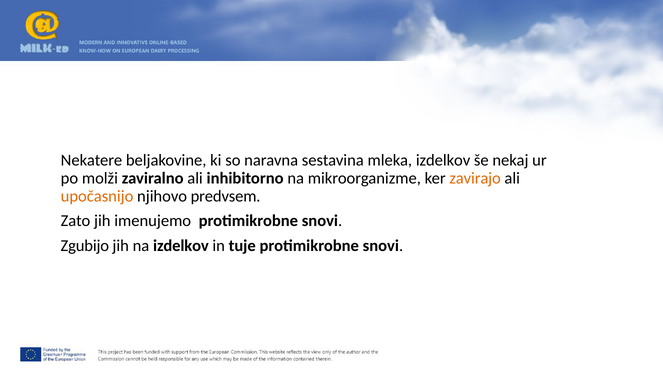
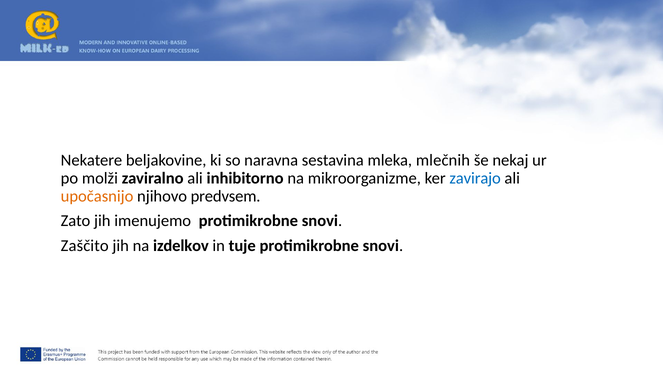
mleka izdelkov: izdelkov -> mlečnih
zavirajo colour: orange -> blue
Zgubijo: Zgubijo -> Zaščito
